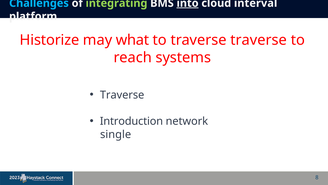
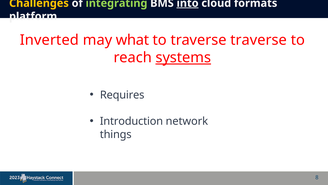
Challenges colour: light blue -> yellow
interval: interval -> formats
Historize: Historize -> Inverted
systems underline: none -> present
Traverse at (122, 95): Traverse -> Requires
single: single -> things
